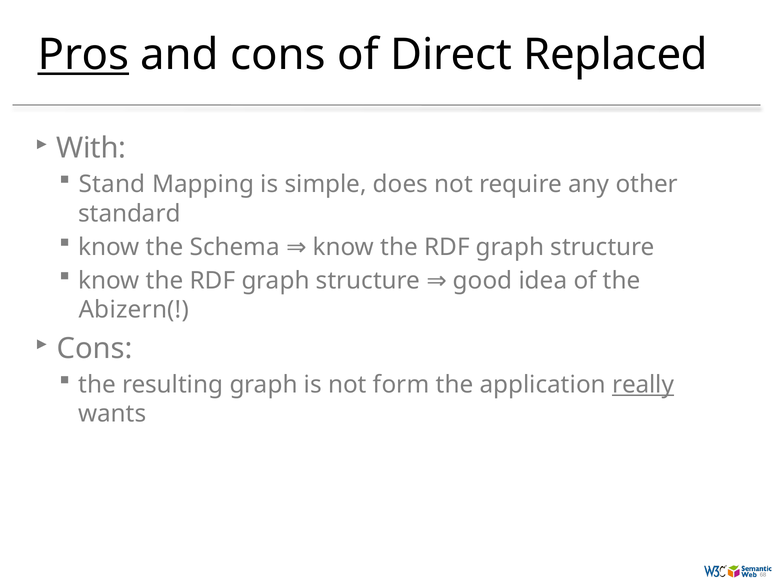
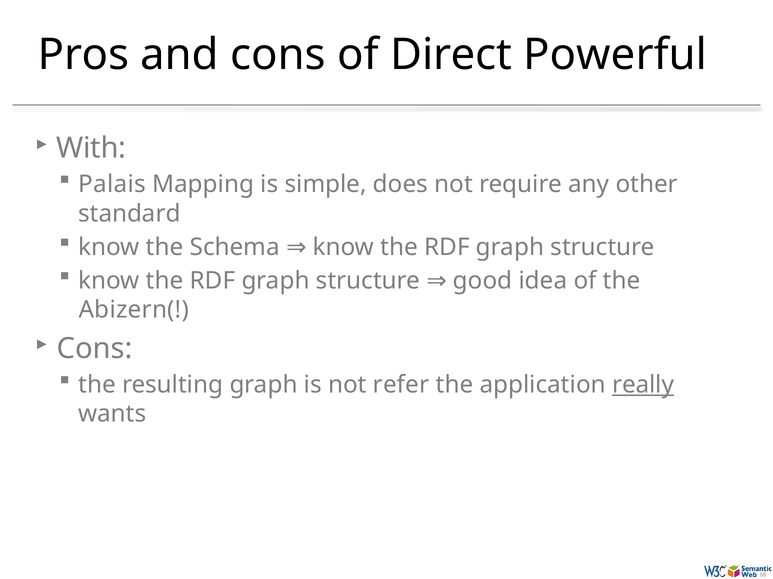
Pros underline: present -> none
Replaced: Replaced -> Powerful
Stand: Stand -> Palais
form: form -> refer
